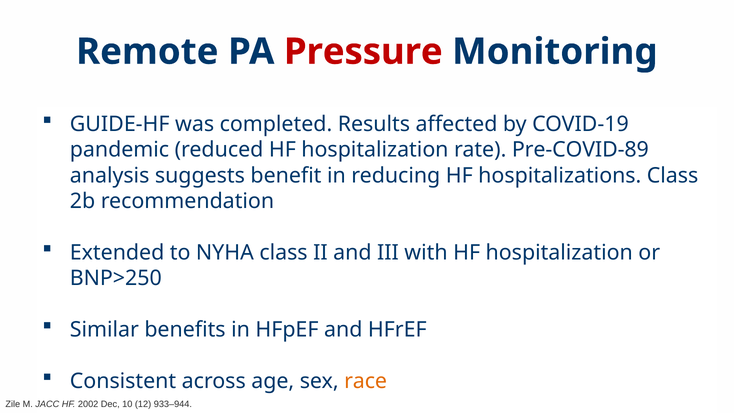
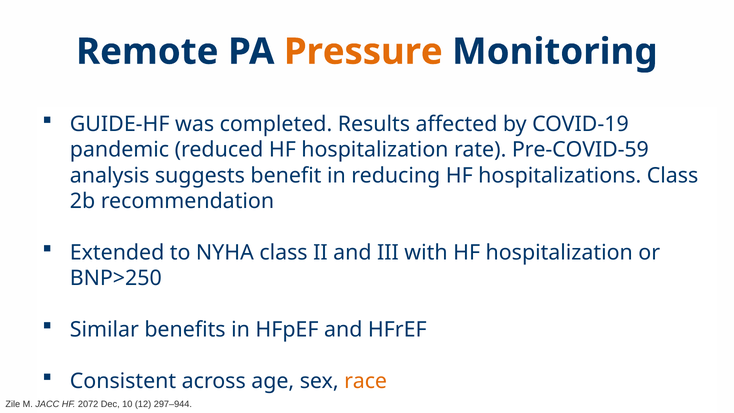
Pressure colour: red -> orange
Pre-COVID-89: Pre-COVID-89 -> Pre-COVID-59
2002: 2002 -> 2072
933–944: 933–944 -> 297–944
